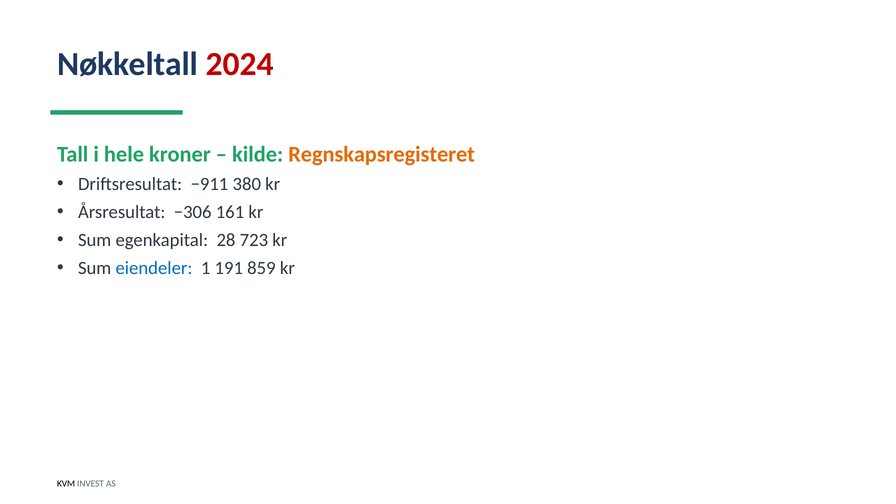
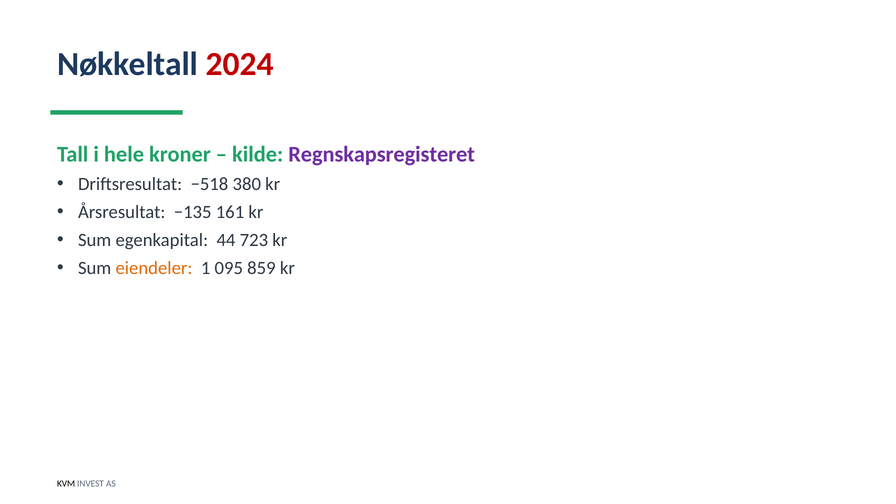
Regnskapsregisteret colour: orange -> purple
−911: −911 -> −518
−306: −306 -> −135
28: 28 -> 44
eiendeler colour: blue -> orange
191: 191 -> 095
